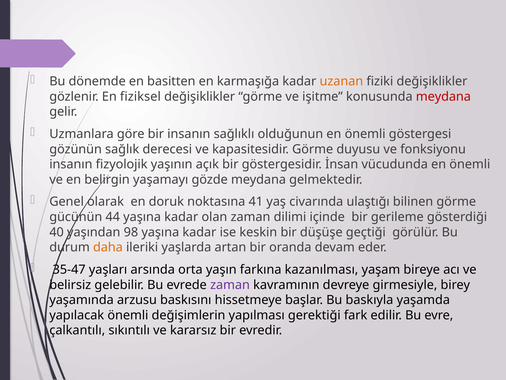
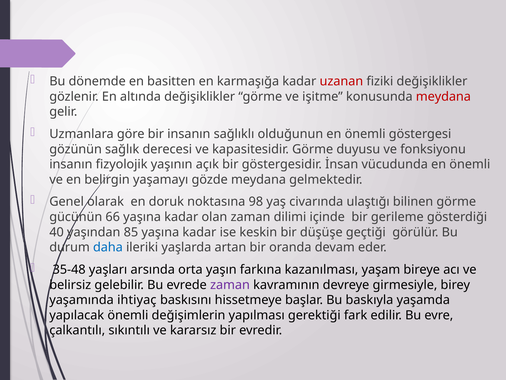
uzanan colour: orange -> red
fiziksel: fiziksel -> altında
41: 41 -> 98
44: 44 -> 66
98: 98 -> 85
daha colour: orange -> blue
35-47: 35-47 -> 35-48
arzusu: arzusu -> ihtiyaç
